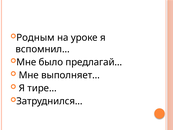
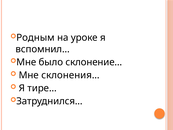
предлагай…: предлагай… -> склонение…
выполняет…: выполняет… -> склонения…
